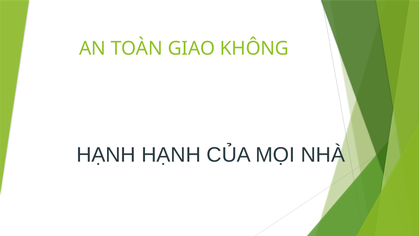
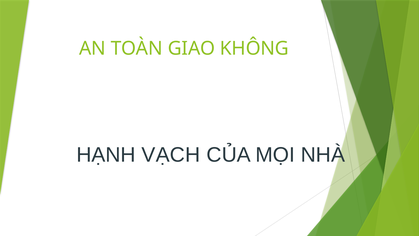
HẠNH HẠNH: HẠNH -> VẠCH
